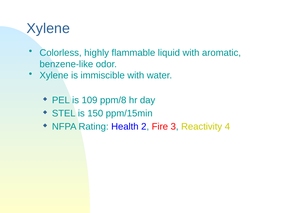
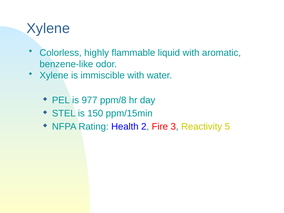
109: 109 -> 977
4: 4 -> 5
